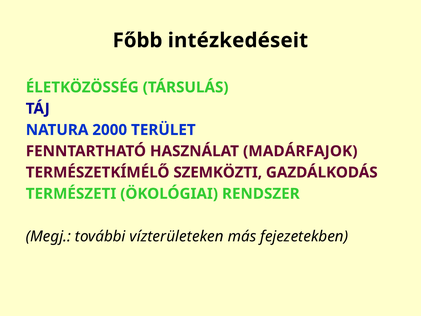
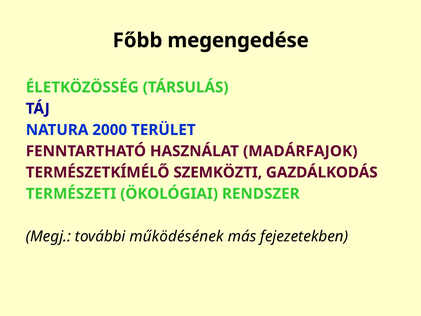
intézkedéseit: intézkedéseit -> megengedése
vízterületeken: vízterületeken -> működésének
